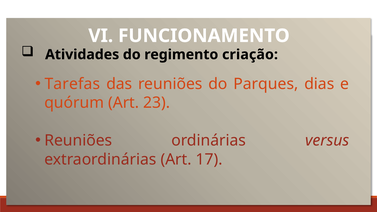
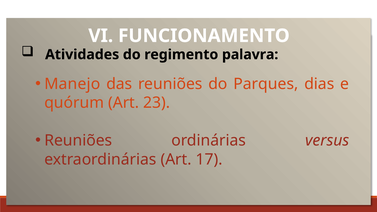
criação: criação -> palavra
Tarefas: Tarefas -> Manejo
